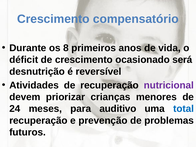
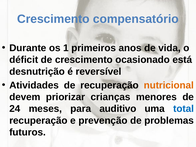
8: 8 -> 1
será: será -> está
nutricional colour: purple -> orange
